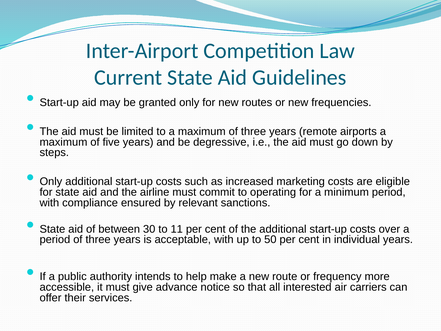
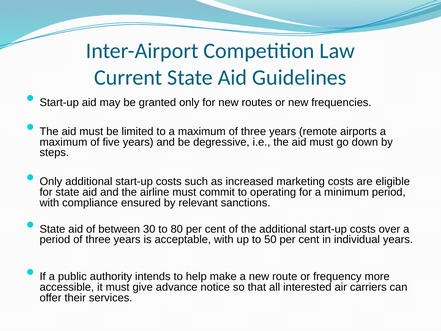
11: 11 -> 80
